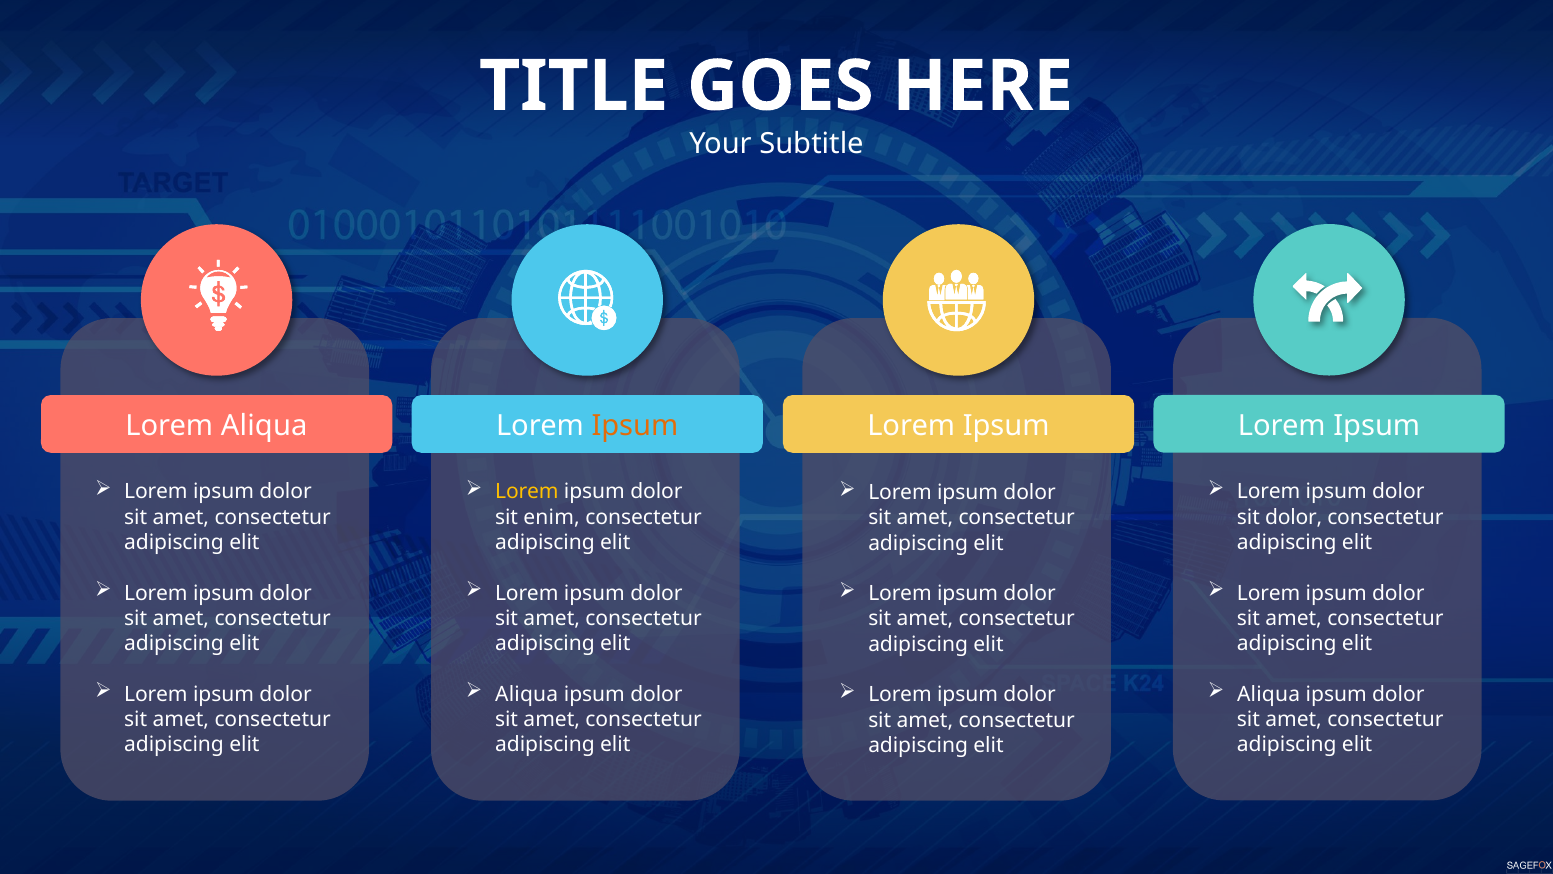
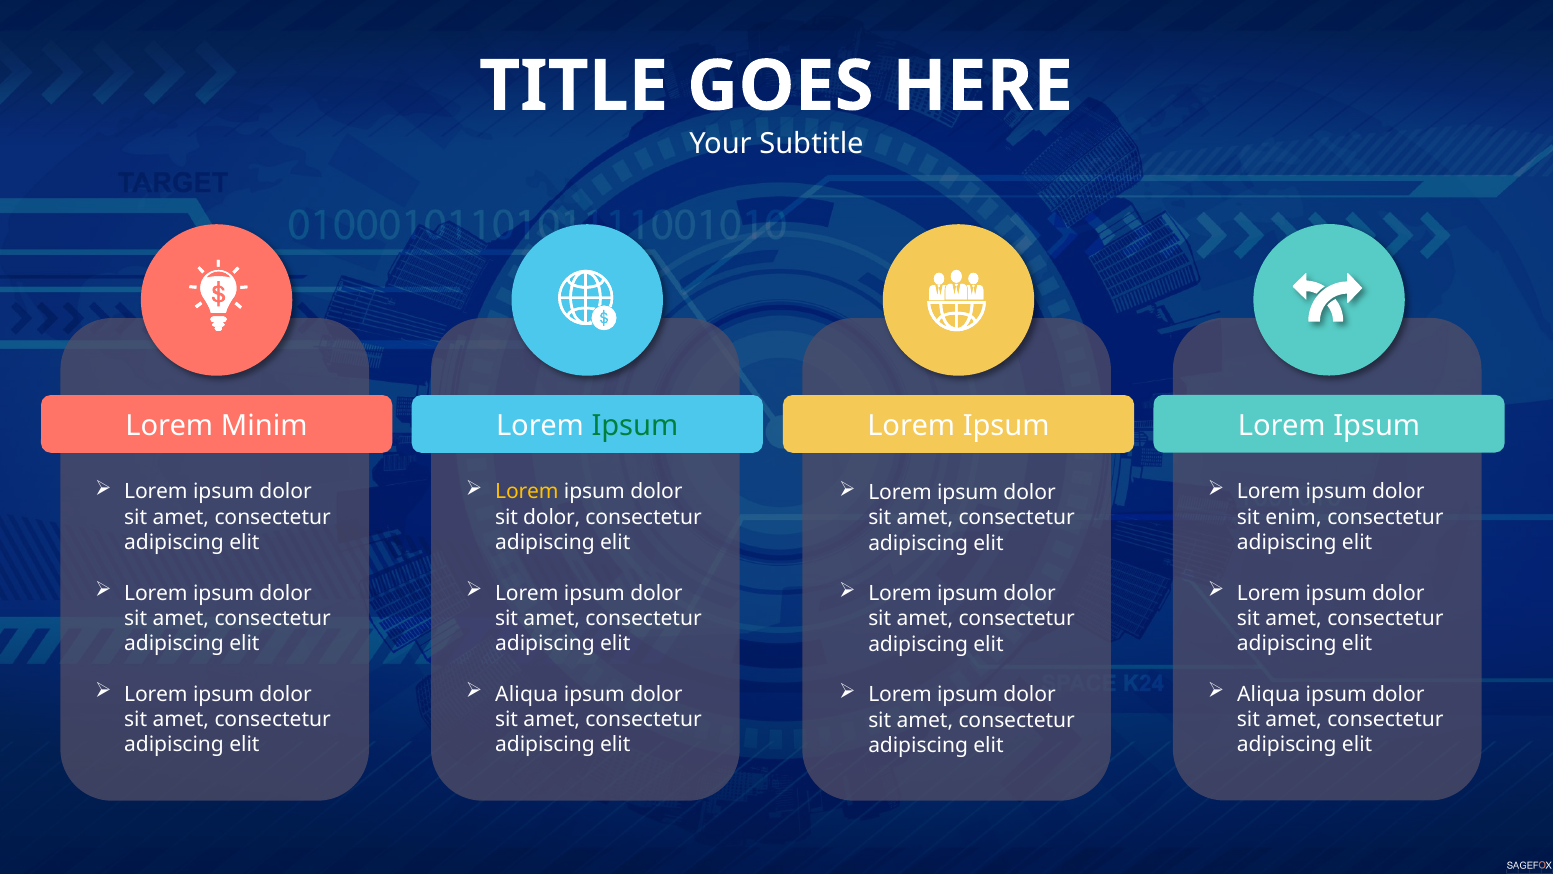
Lorem Aliqua: Aliqua -> Minim
Ipsum at (635, 425) colour: orange -> green
sit enim: enim -> dolor
sit dolor: dolor -> enim
